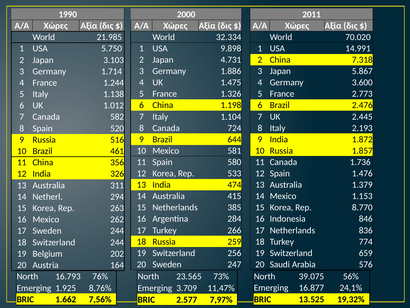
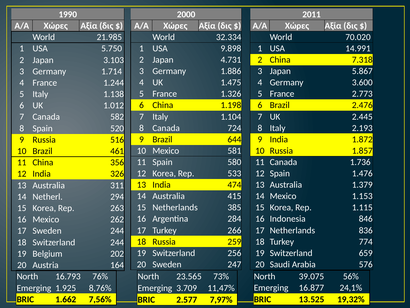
8.770: 8.770 -> 1.115
